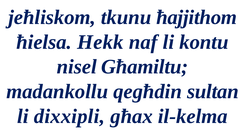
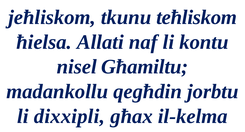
ħajjithom: ħajjithom -> teħliskom
Hekk: Hekk -> Allati
sultan: sultan -> jorbtu
